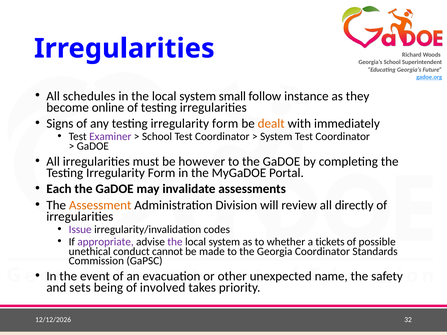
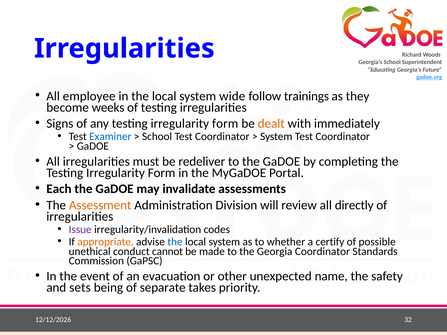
schedules: schedules -> employee
small: small -> wide
instance: instance -> trainings
online: online -> weeks
Examiner colour: purple -> blue
however: however -> redeliver
appropriate colour: purple -> orange
the at (175, 242) colour: purple -> blue
tickets: tickets -> certify
involved: involved -> separate
